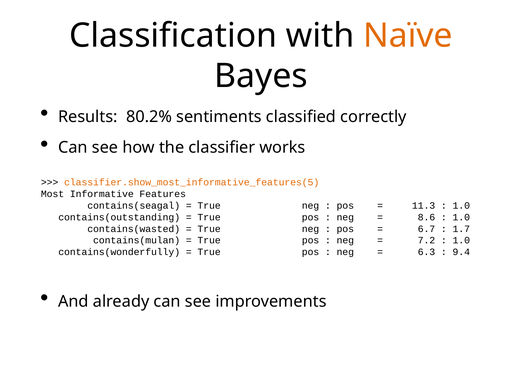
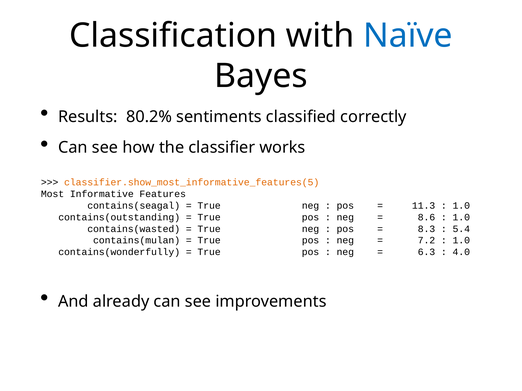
Naïve colour: orange -> blue
6.7: 6.7 -> 8.3
1.7: 1.7 -> 5.4
9.4: 9.4 -> 4.0
